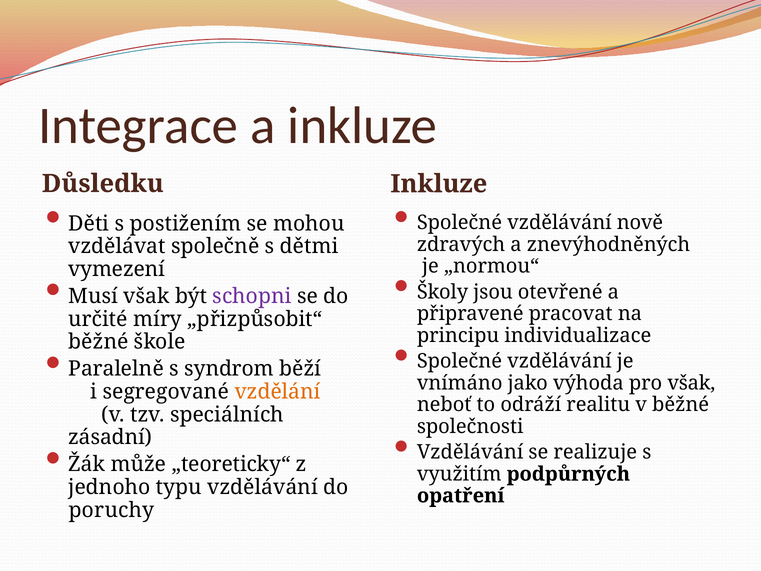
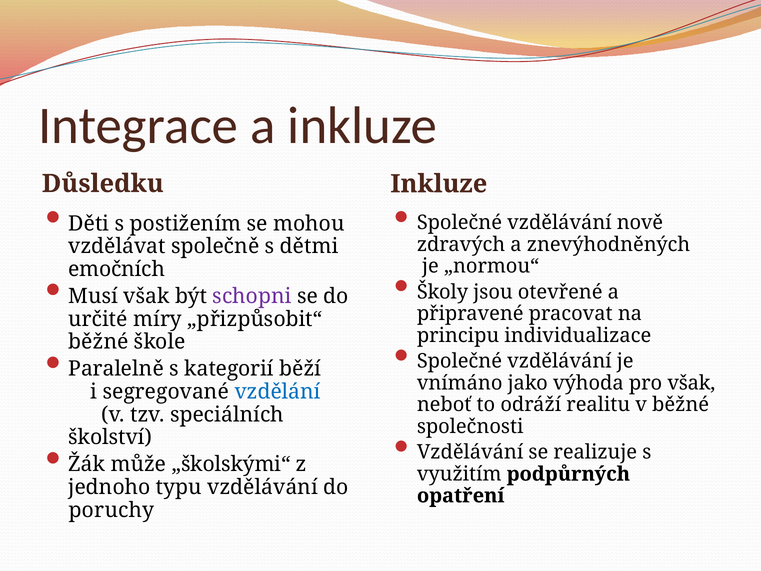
vymezení: vymezení -> emočních
syndrom: syndrom -> kategorií
vzdělání colour: orange -> blue
zásadní: zásadní -> školství
„teoreticky“: „teoreticky“ -> „školskými“
